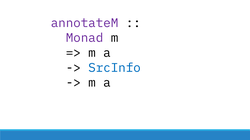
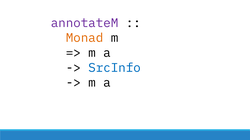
Monad colour: purple -> orange
